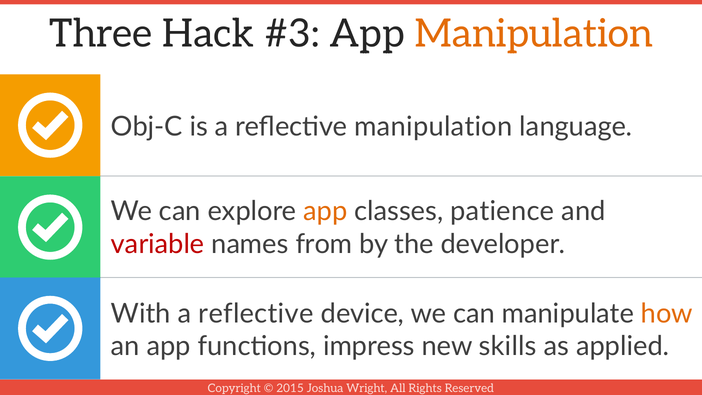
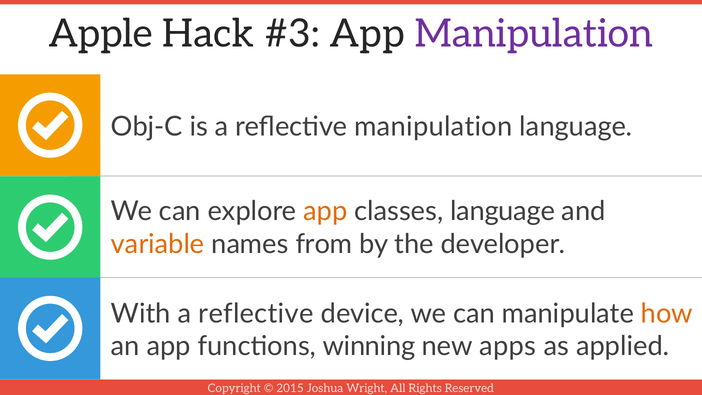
Three: Three -> Apple
Manipulation at (534, 34) colour: orange -> purple
classes patience: patience -> language
variable colour: red -> orange
impress: impress -> winning
skills: skills -> apps
